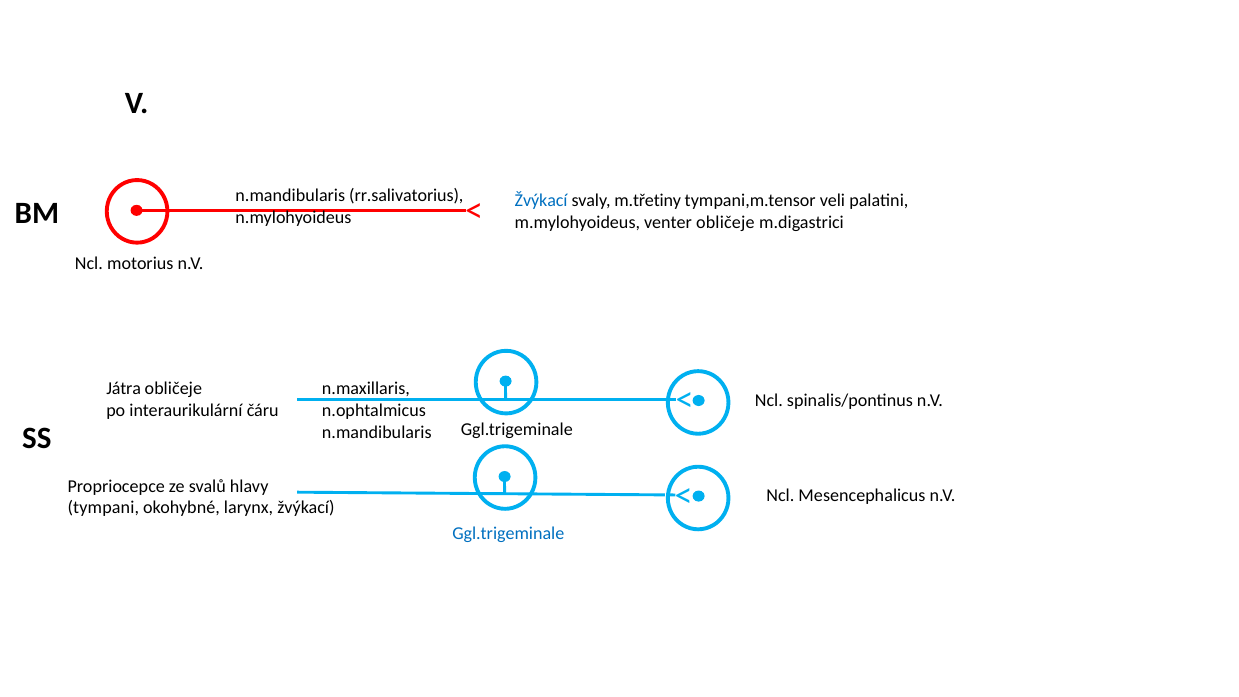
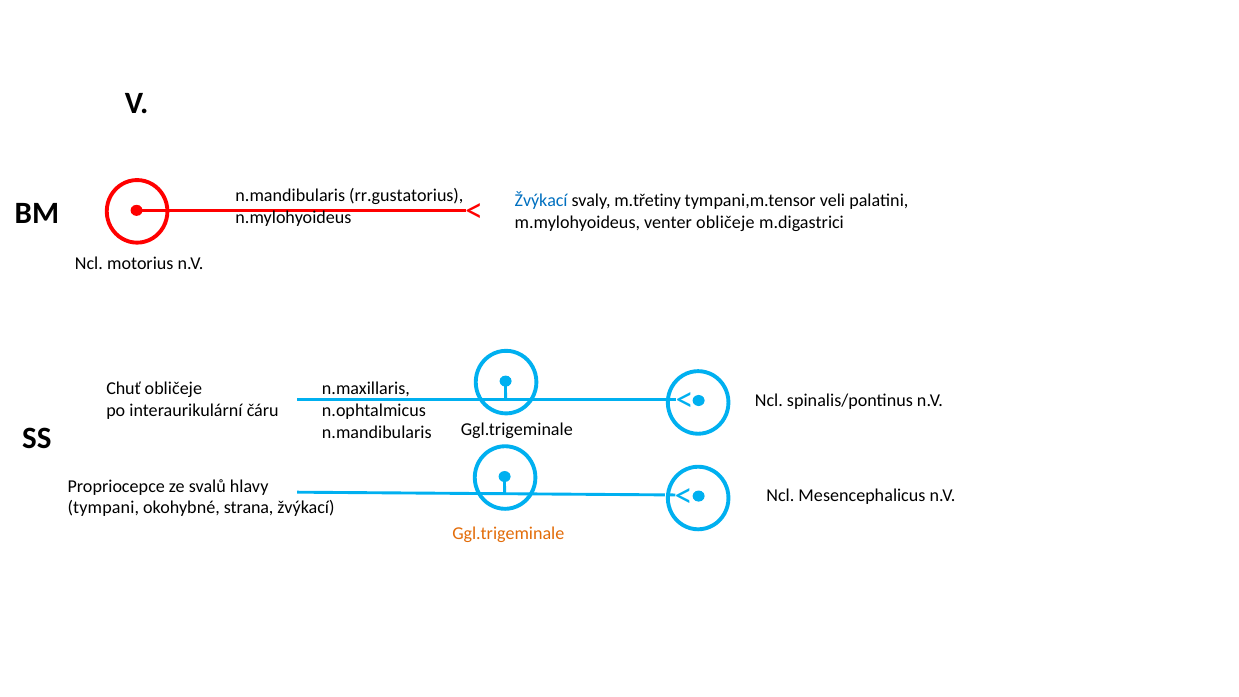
rr.salivatorius: rr.salivatorius -> rr.gustatorius
Játra: Játra -> Chuť
larynx: larynx -> strana
Ggl.trigeminale at (508, 533) colour: blue -> orange
